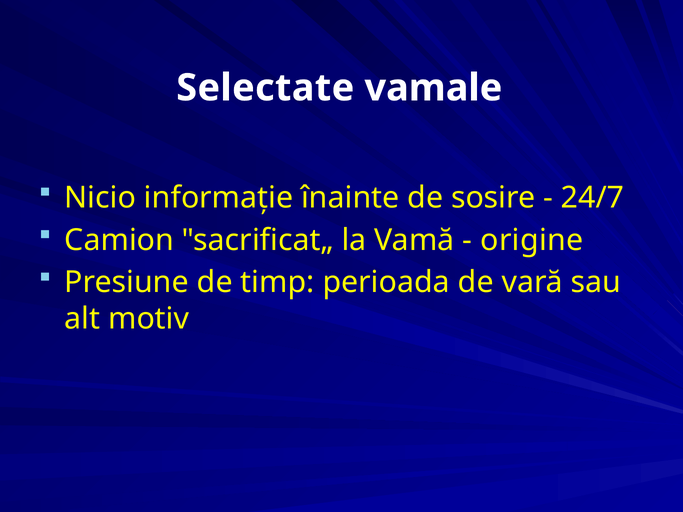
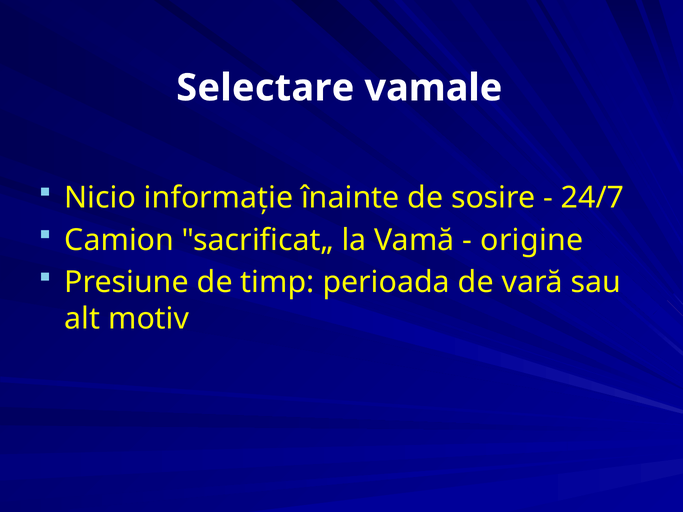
Selectate: Selectate -> Selectare
